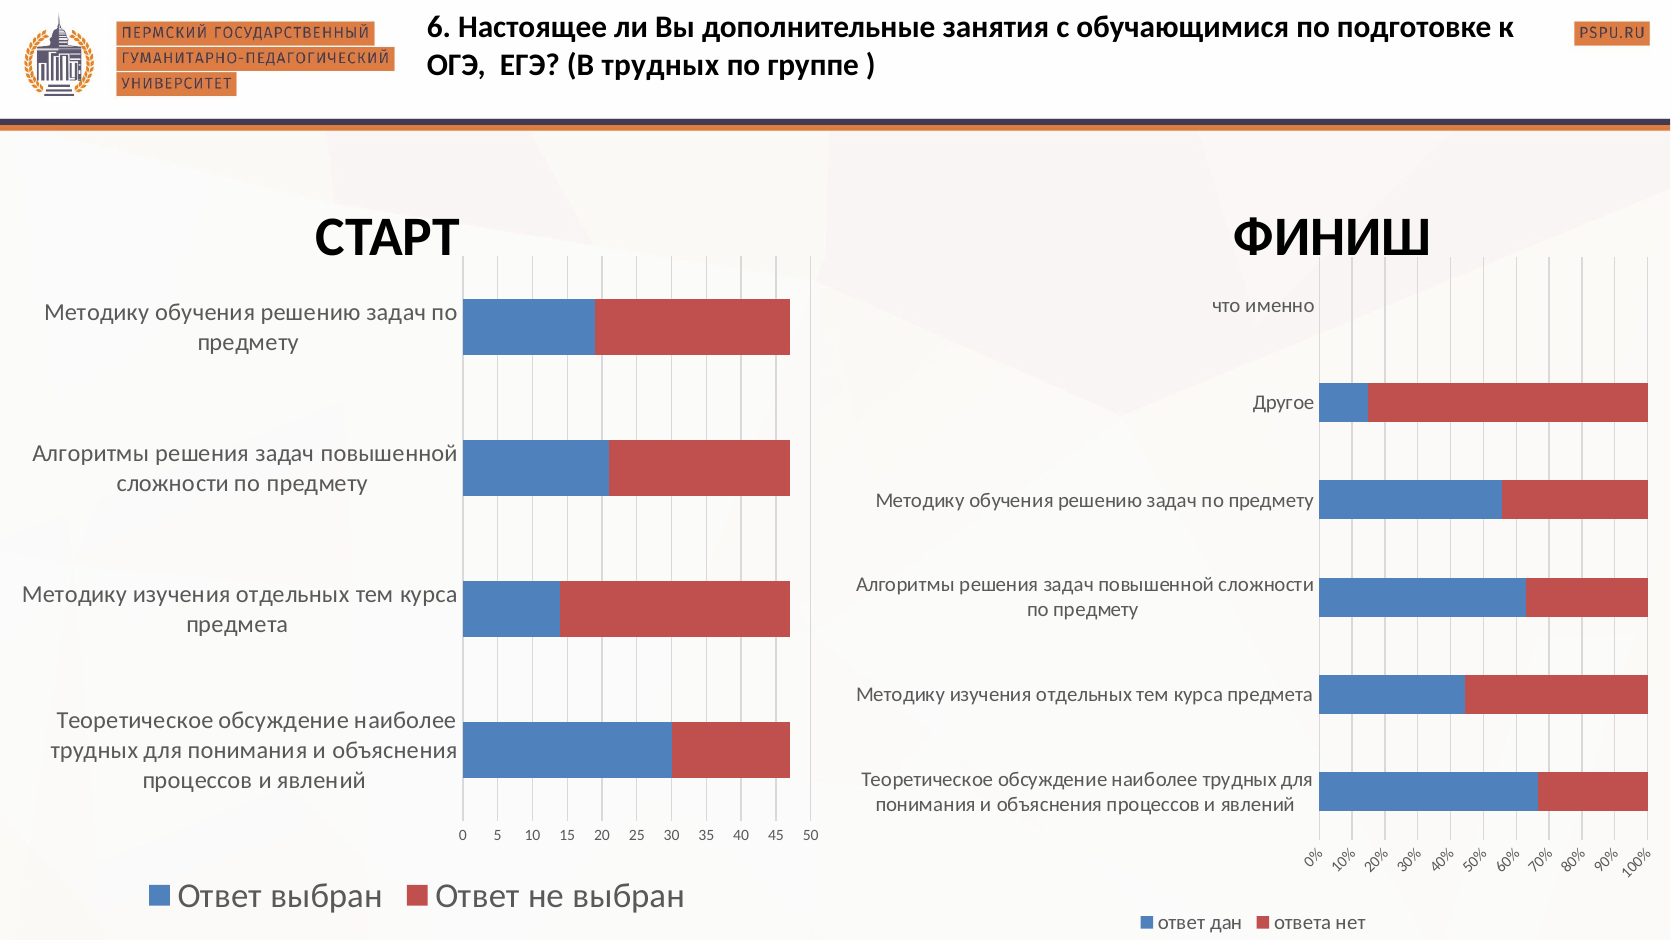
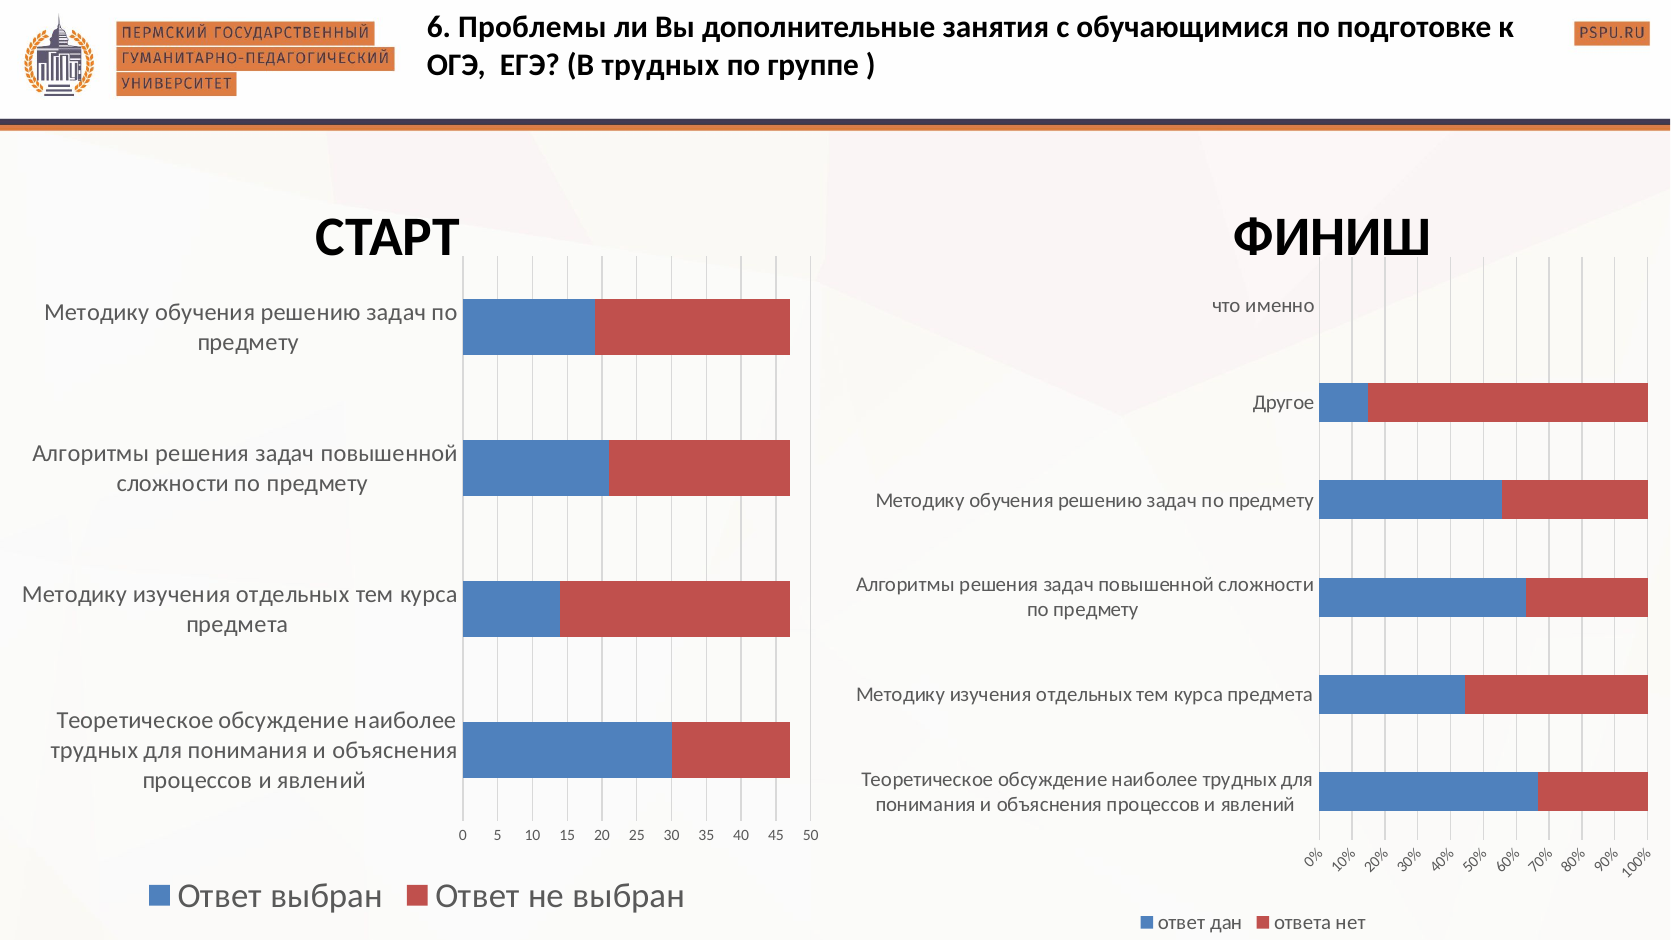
Настоящее: Настоящее -> Проблемы
